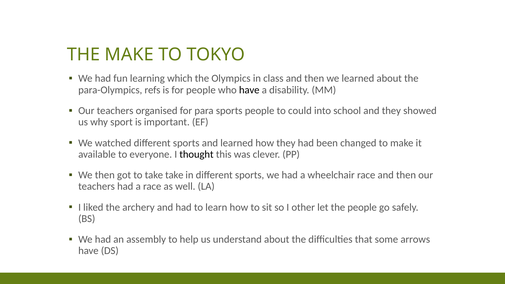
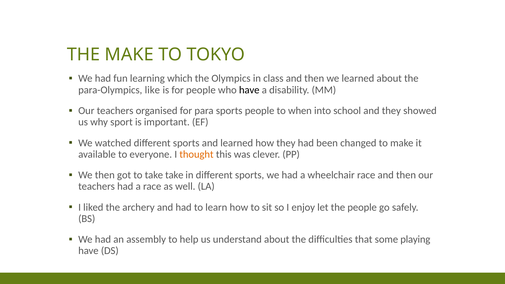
refs: refs -> like
could: could -> when
thought colour: black -> orange
other: other -> enjoy
arrows: arrows -> playing
